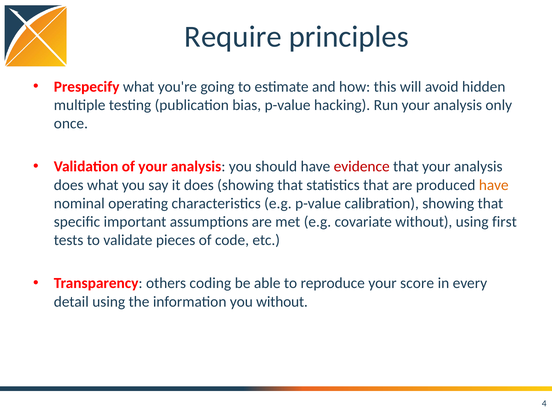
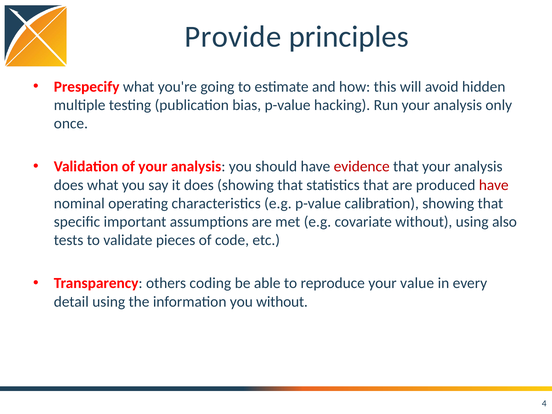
Require: Require -> Provide
have at (494, 185) colour: orange -> red
first: first -> also
score: score -> value
